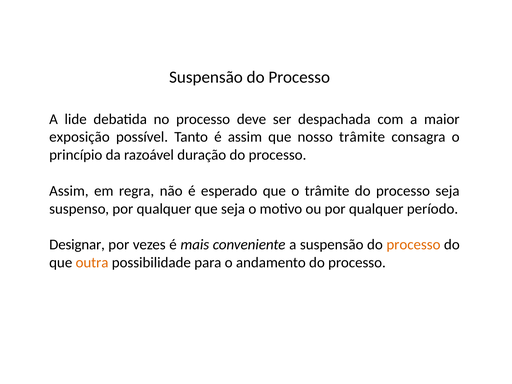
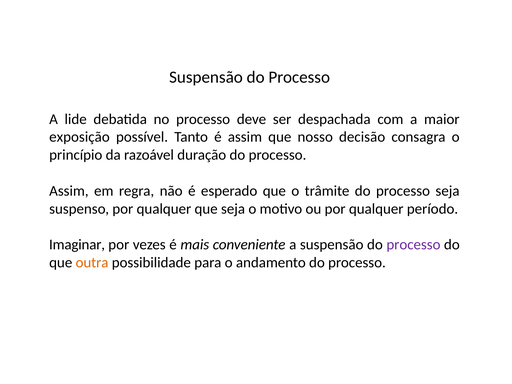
nosso trâmite: trâmite -> decisão
Designar: Designar -> Imaginar
processo at (413, 245) colour: orange -> purple
